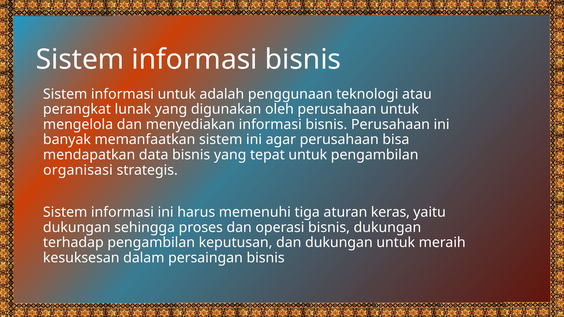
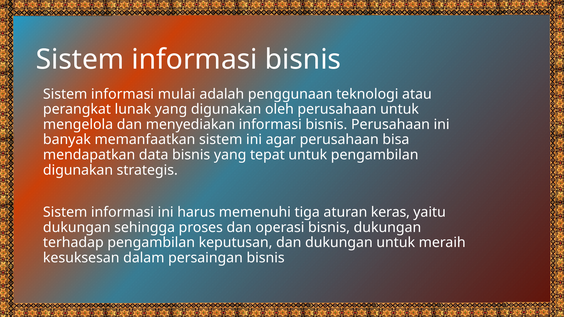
informasi untuk: untuk -> mulai
organisasi at (78, 170): organisasi -> digunakan
